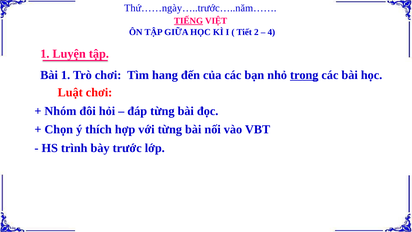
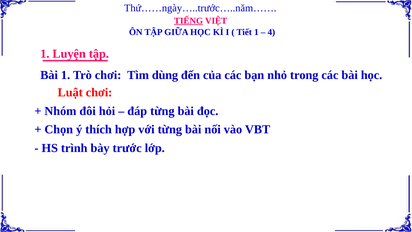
Tiết 2: 2 -> 1
hang: hang -> dùng
trong underline: present -> none
